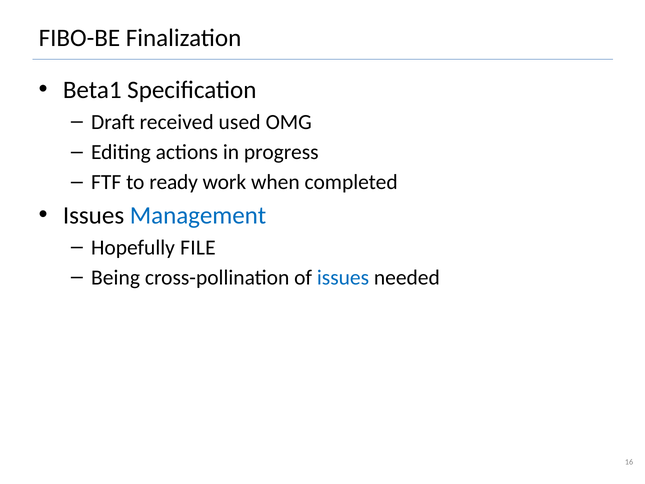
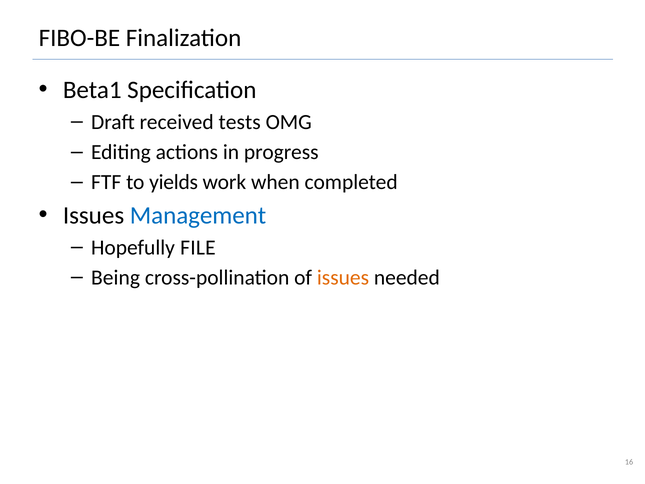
used: used -> tests
ready: ready -> yields
issues at (343, 277) colour: blue -> orange
